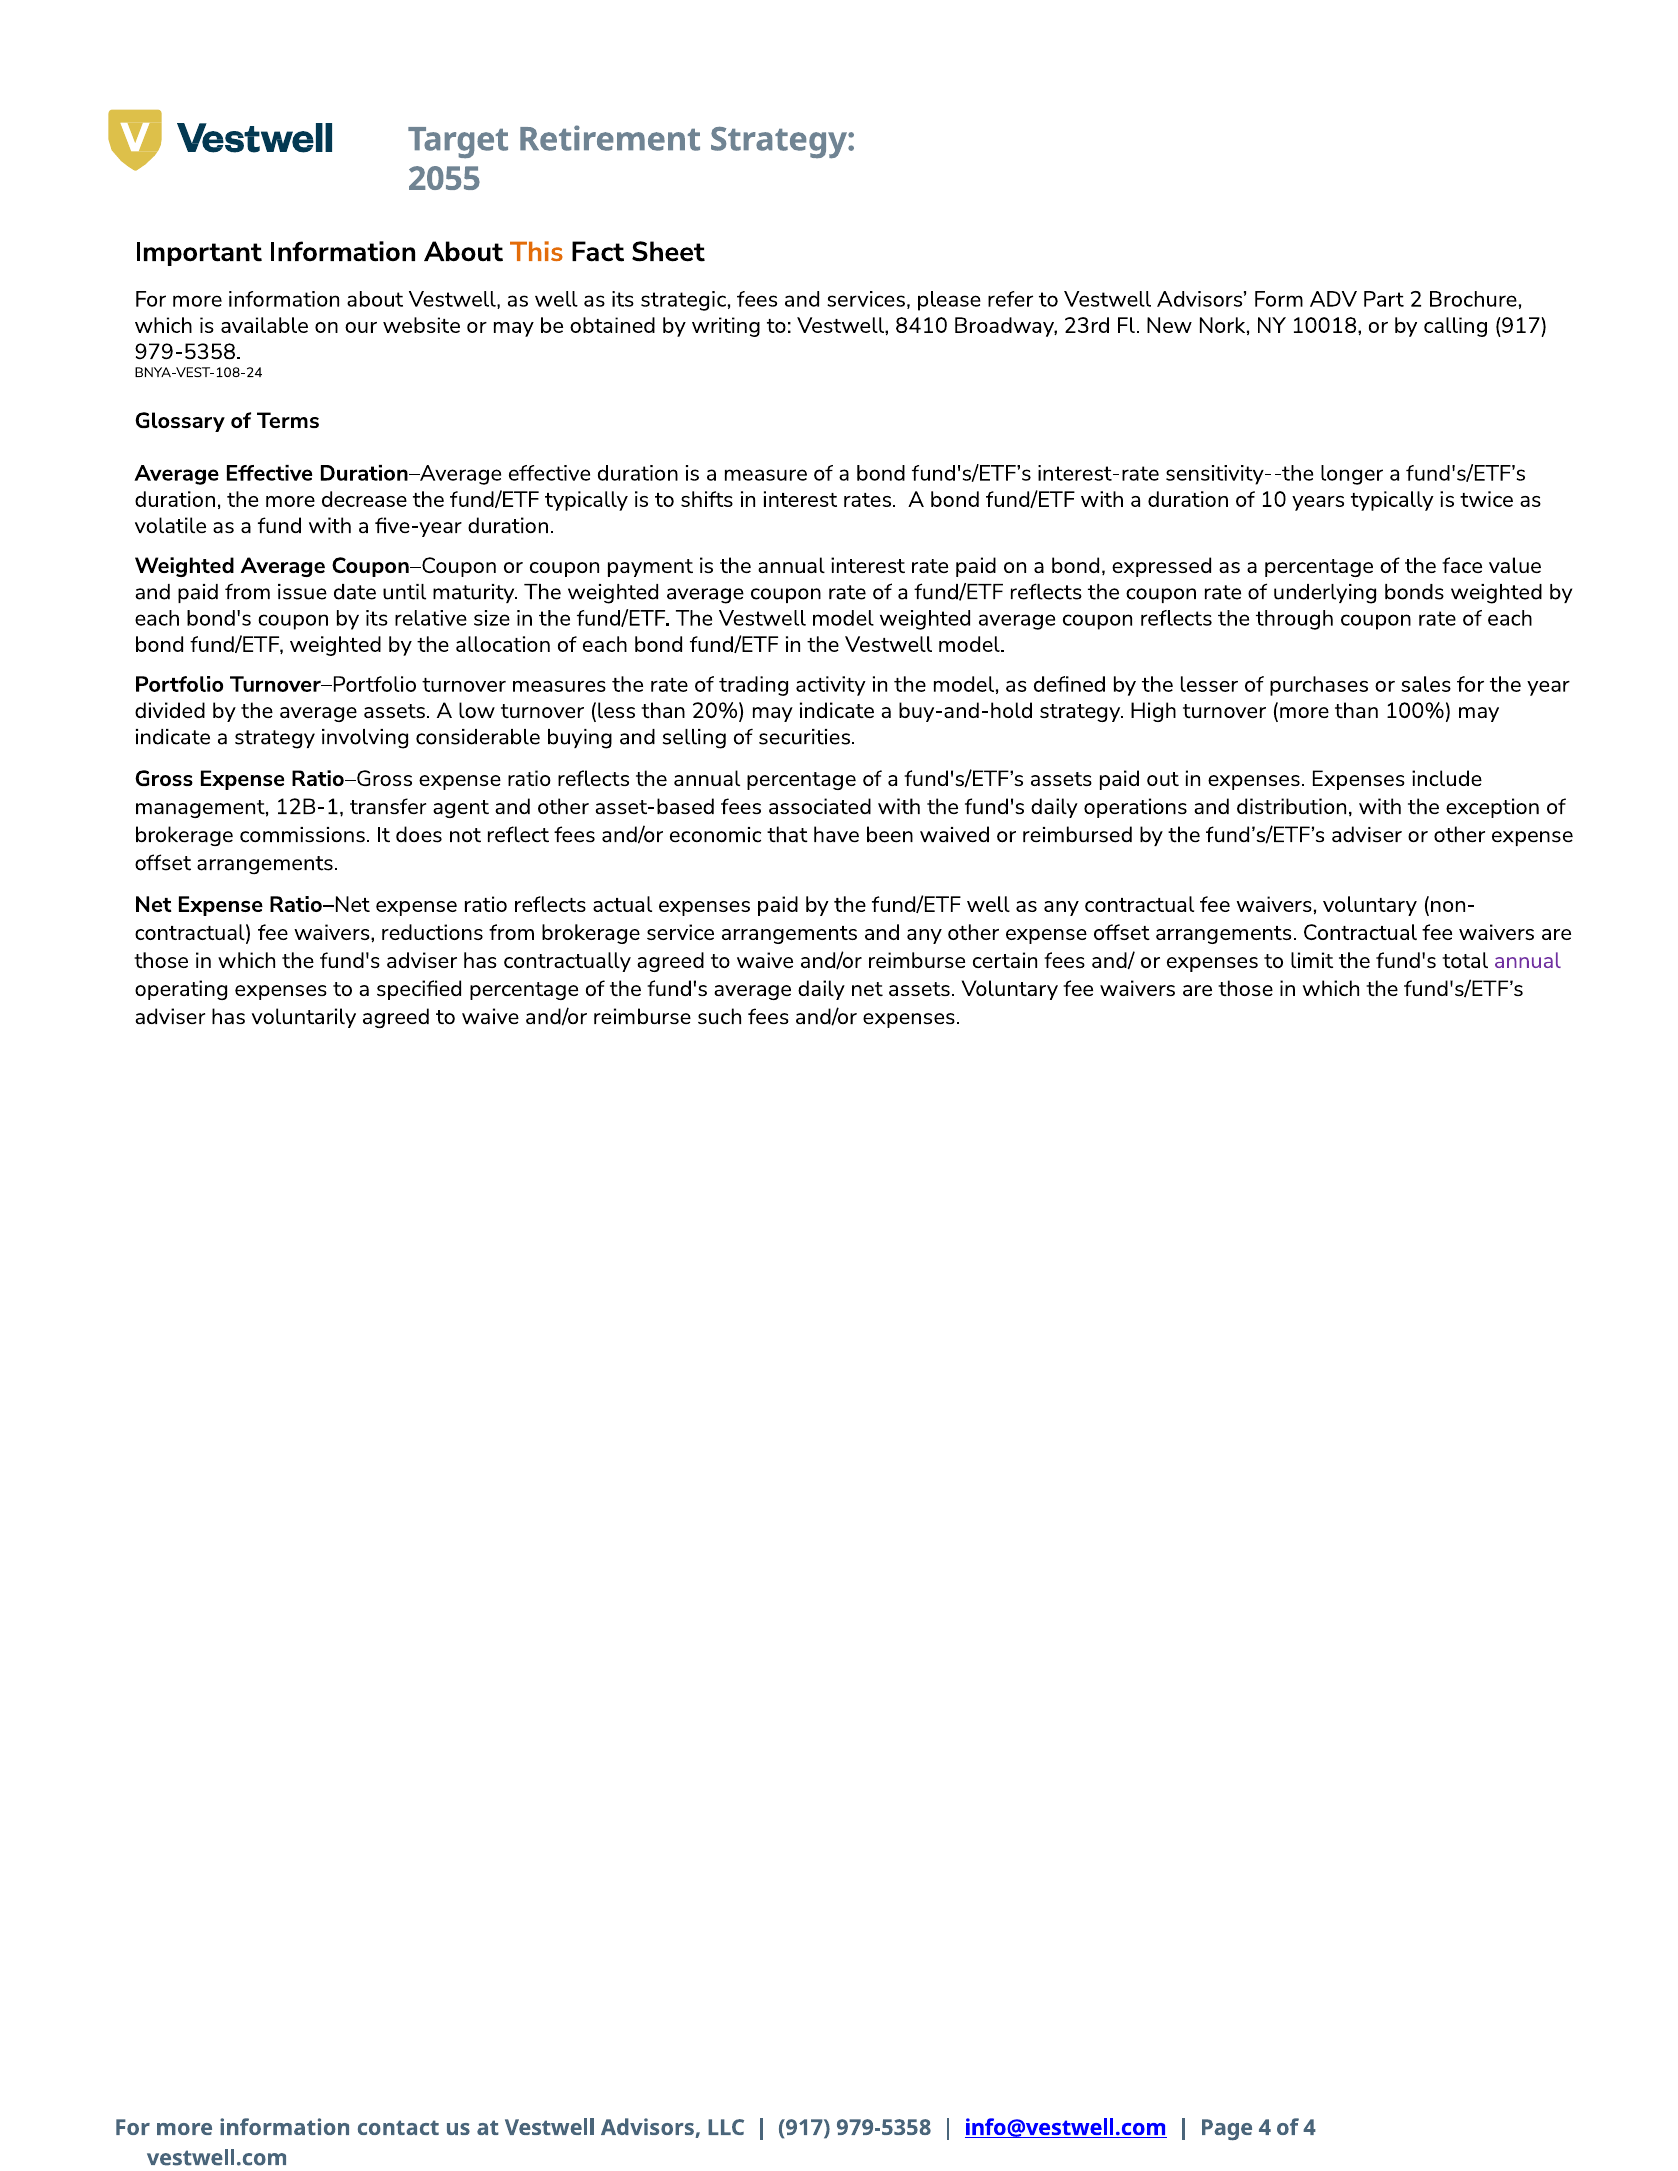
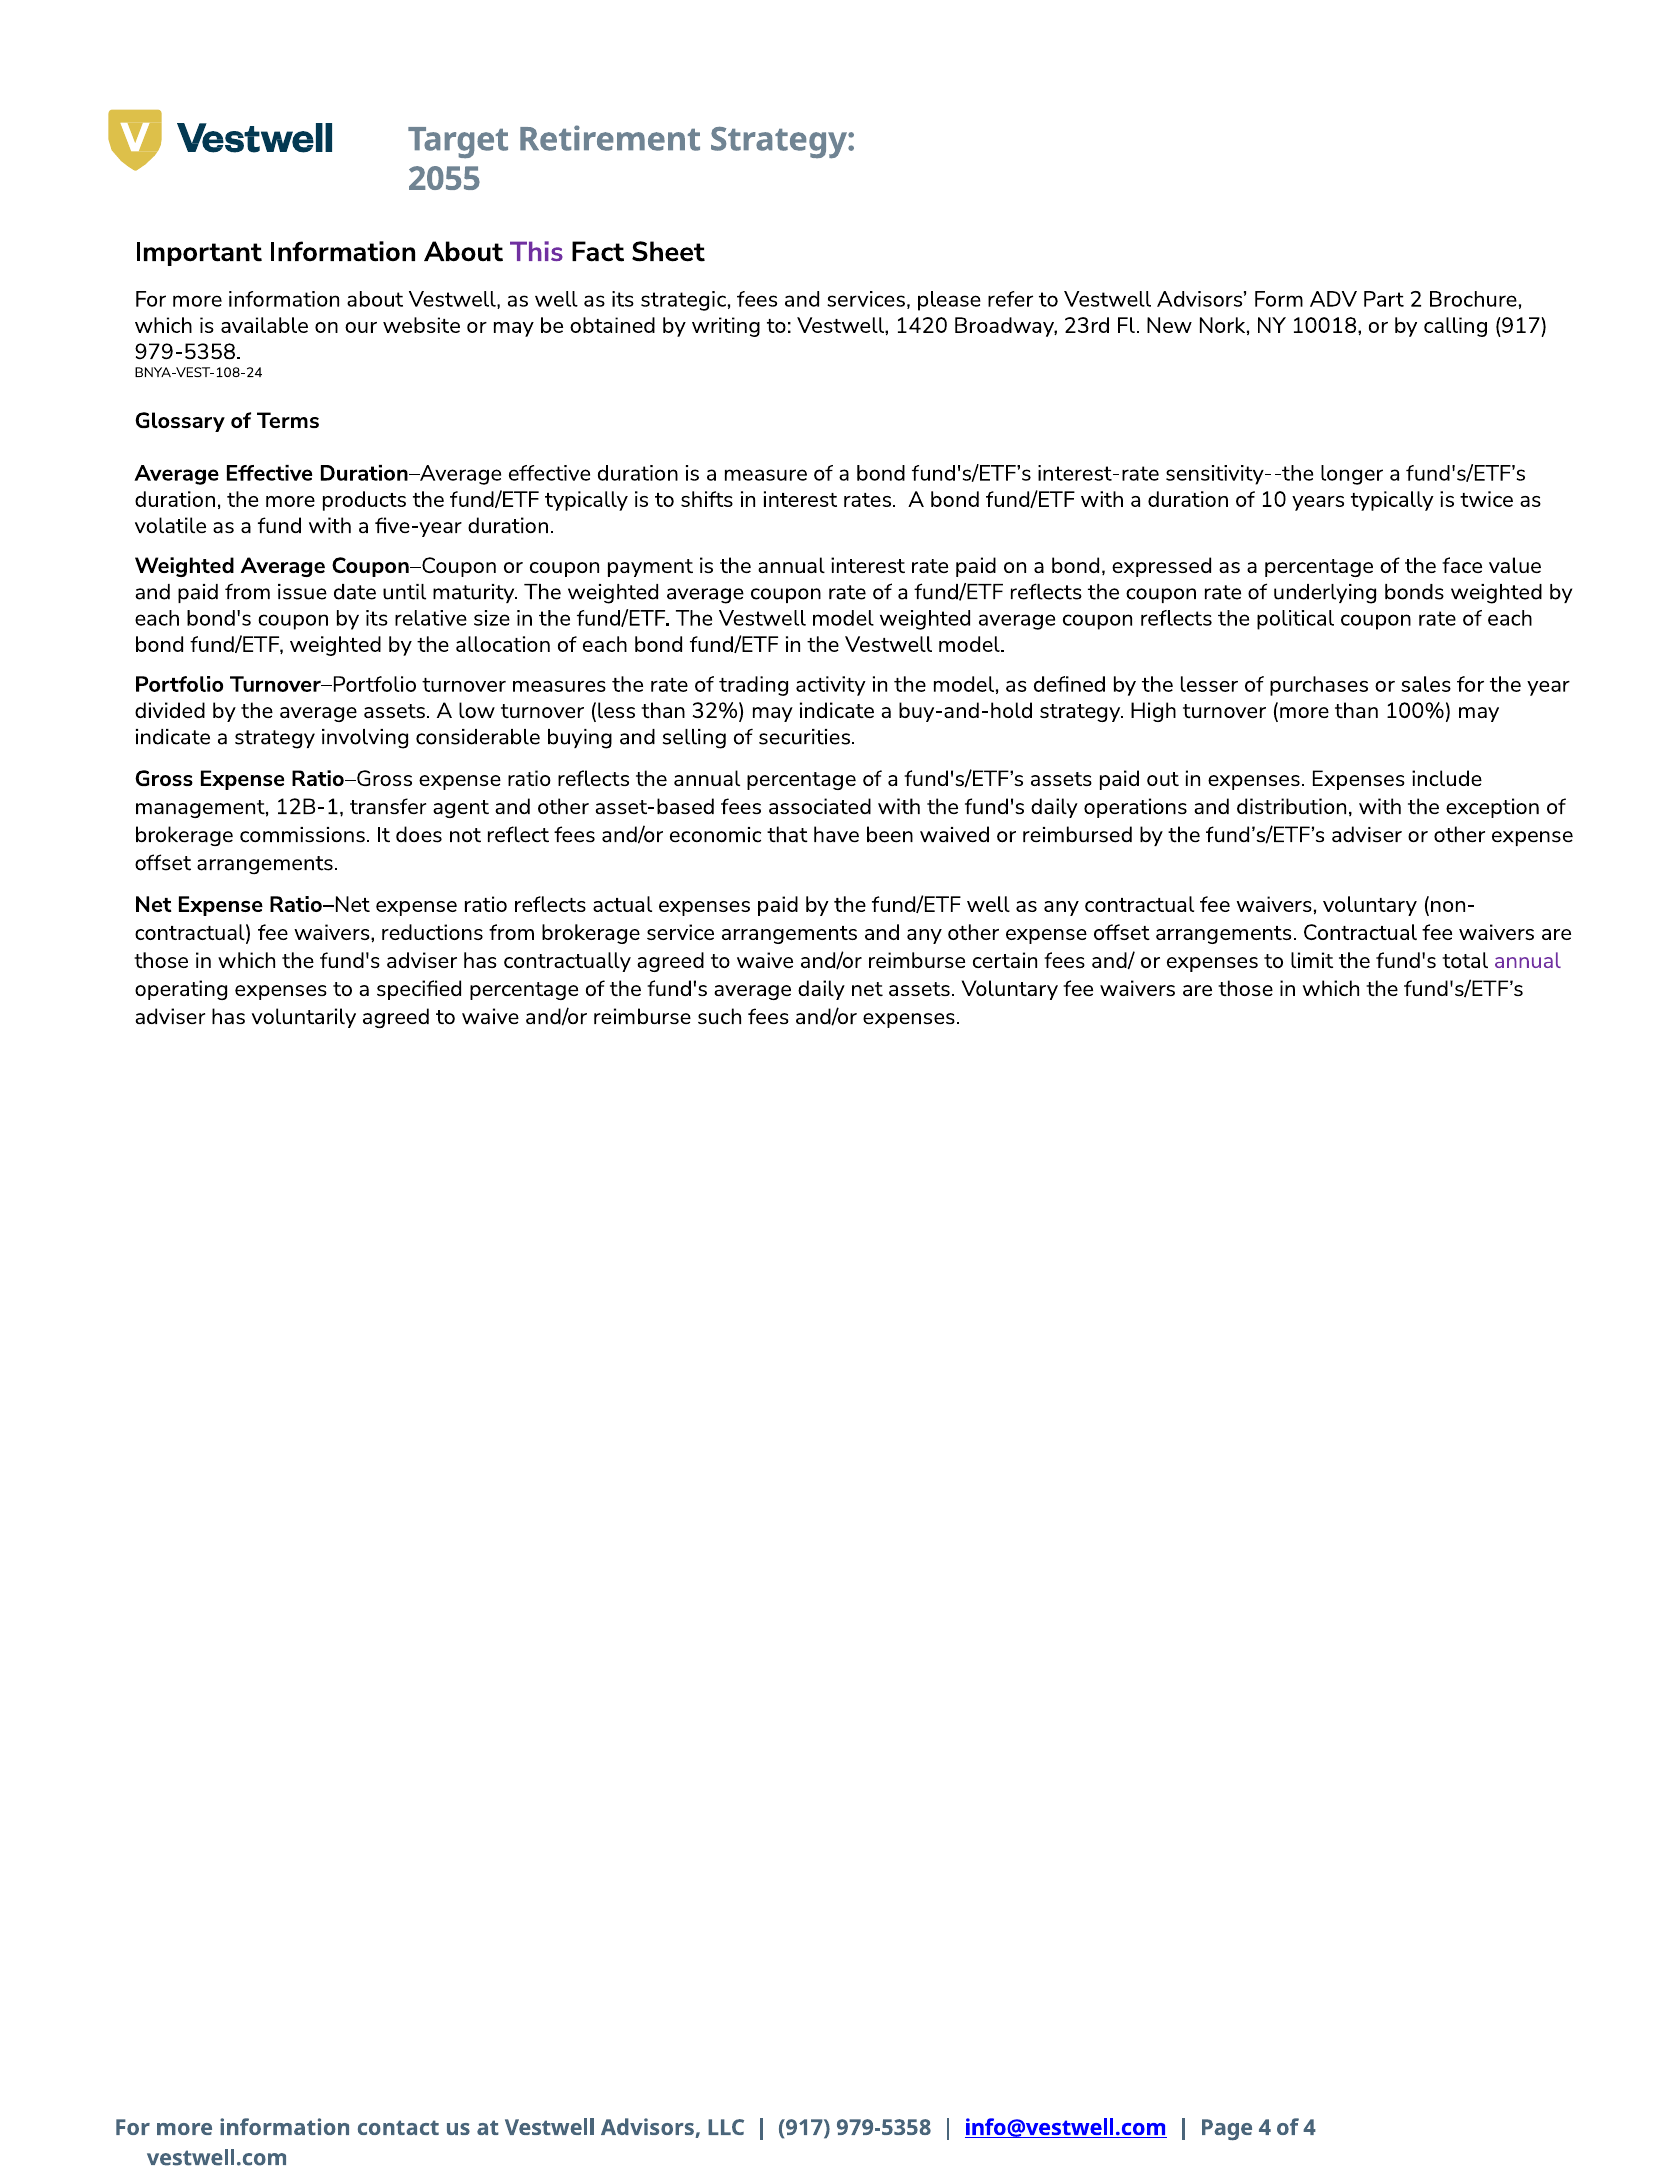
This colour: orange -> purple
8410: 8410 -> 1420
decrease: decrease -> products
through: through -> political
20%: 20% -> 32%
